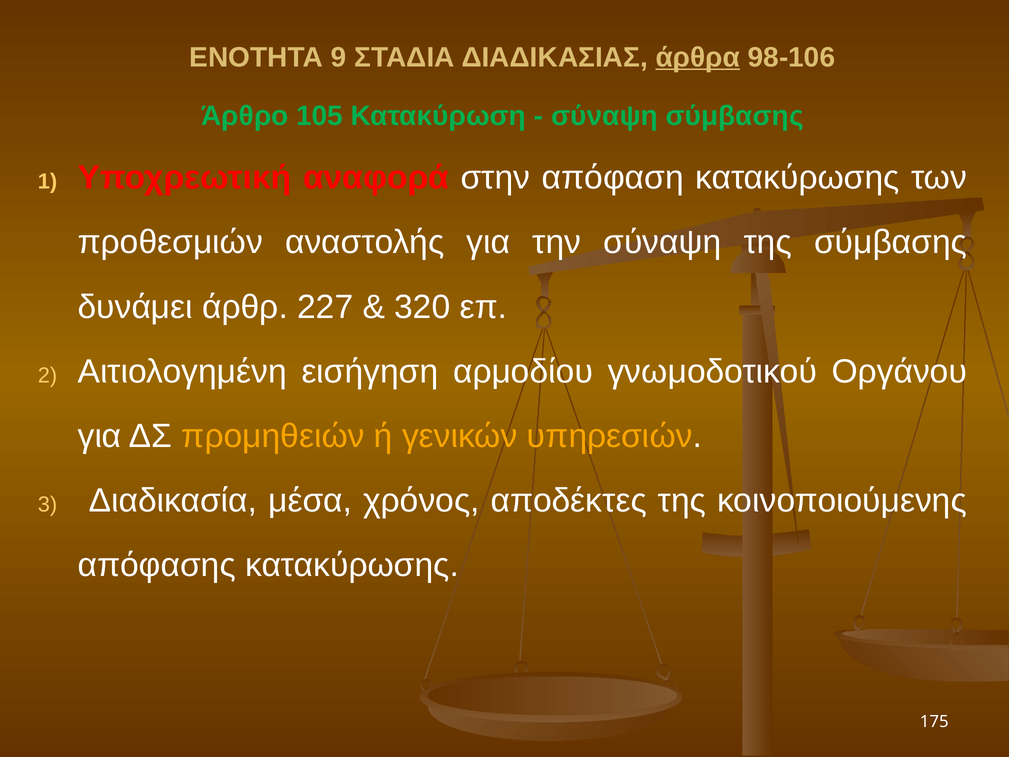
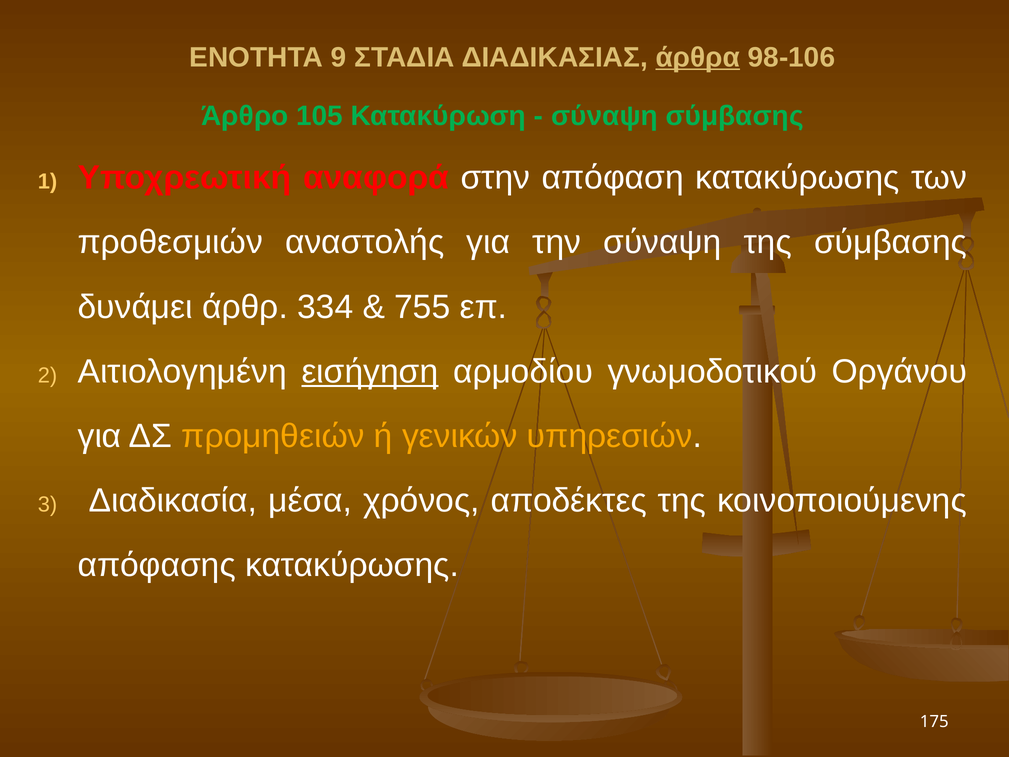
227: 227 -> 334
320: 320 -> 755
εισήγηση underline: none -> present
